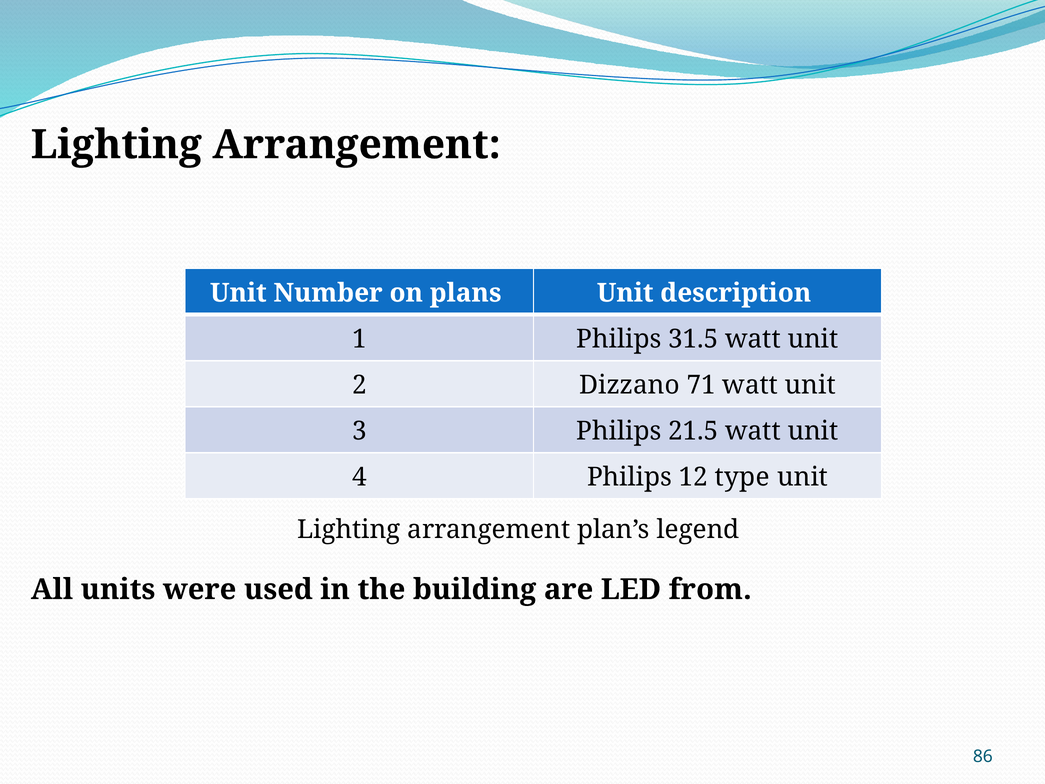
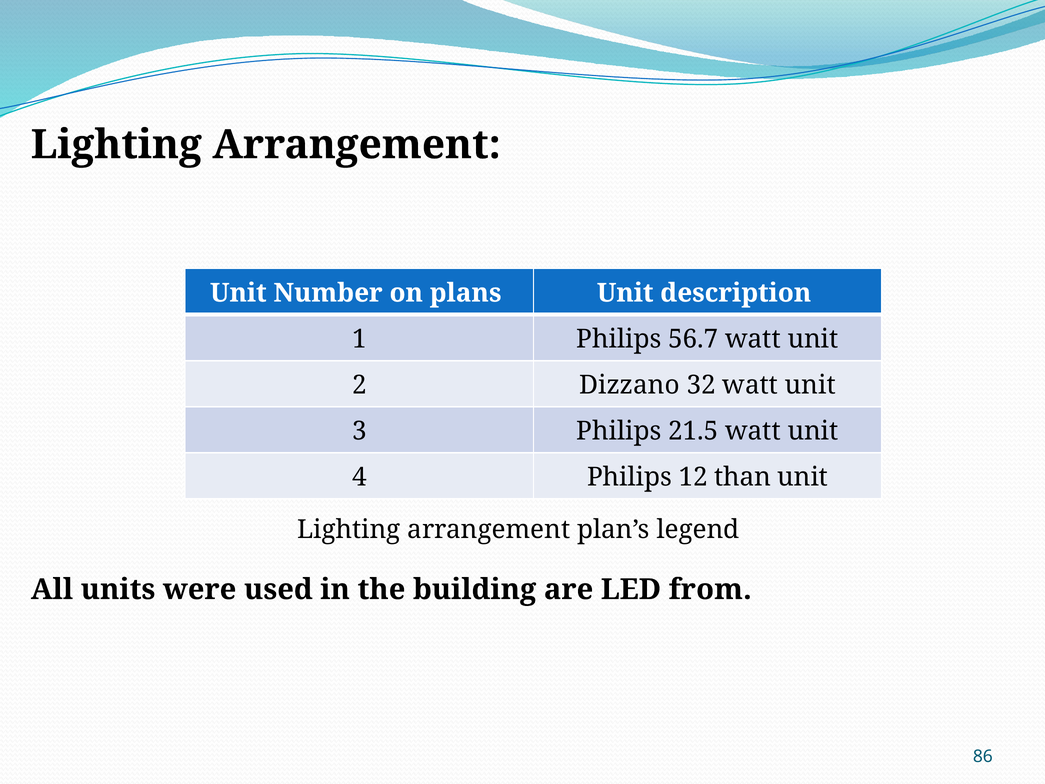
31.5: 31.5 -> 56.7
71: 71 -> 32
type: type -> than
